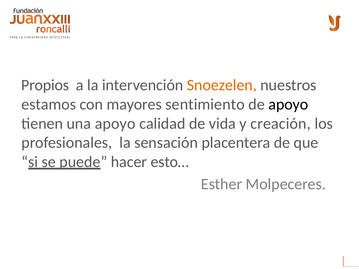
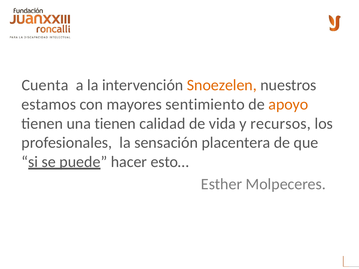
Propios: Propios -> Cuenta
apoyo at (288, 104) colour: black -> orange
una apoyo: apoyo -> tienen
creación: creación -> recursos
